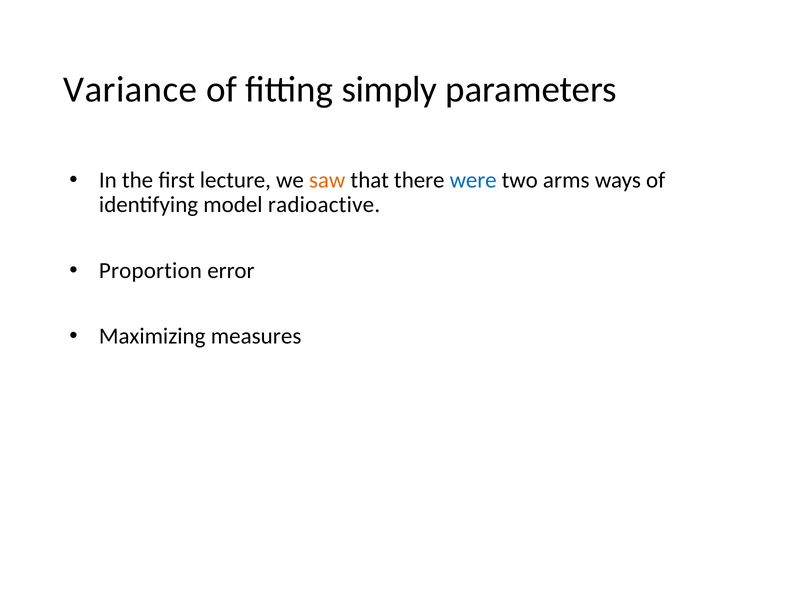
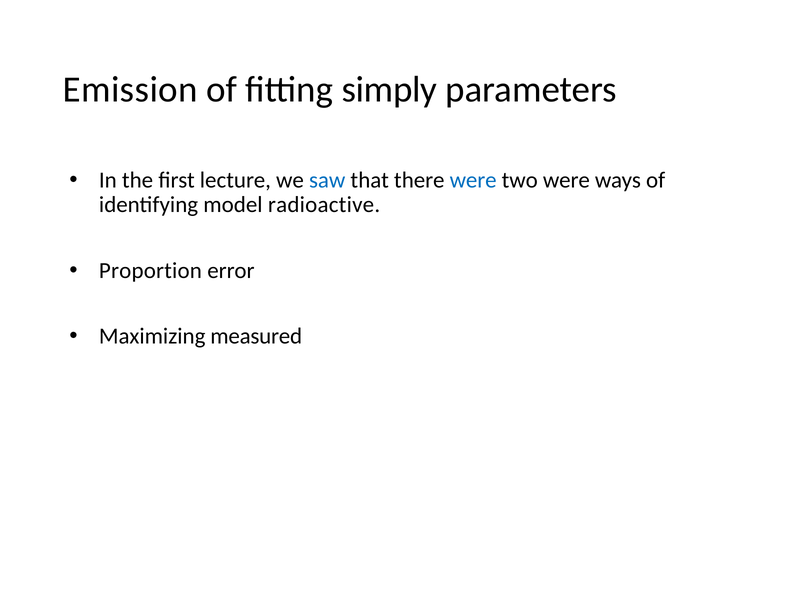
Variance: Variance -> Emission
saw colour: orange -> blue
two arms: arms -> were
measures: measures -> measured
